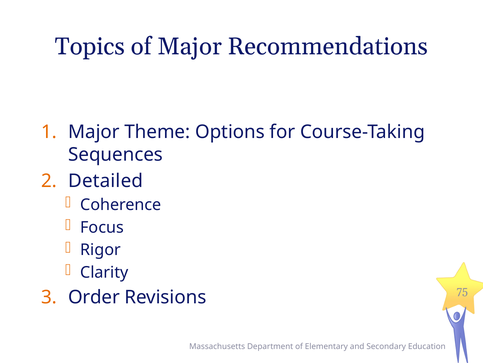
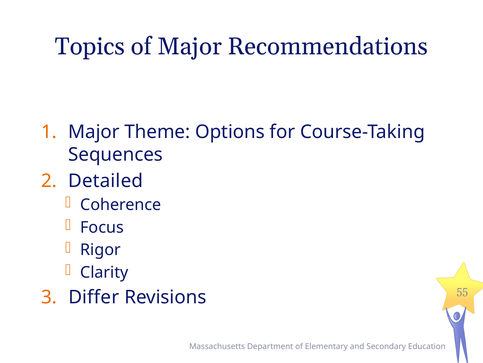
Order: Order -> Differ
75: 75 -> 55
